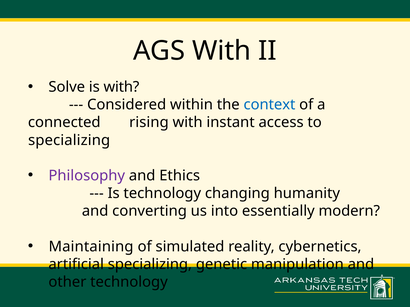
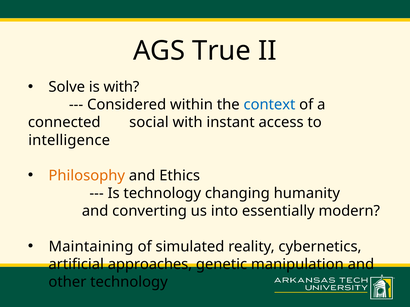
AGS With: With -> True
rising: rising -> social
specializing at (69, 140): specializing -> intelligence
Philosophy colour: purple -> orange
artificial specializing: specializing -> approaches
